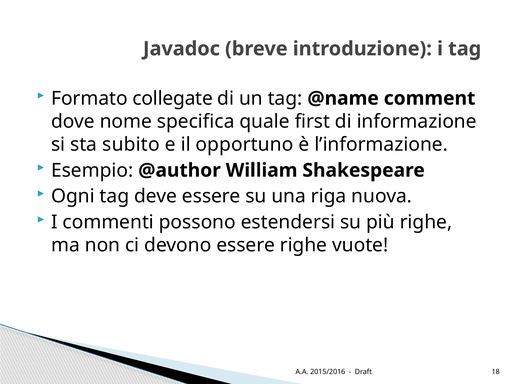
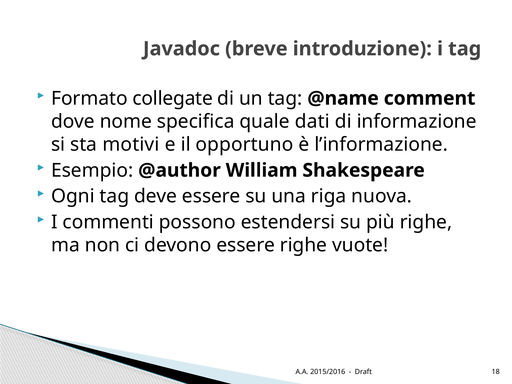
first: first -> dati
subito: subito -> motivi
